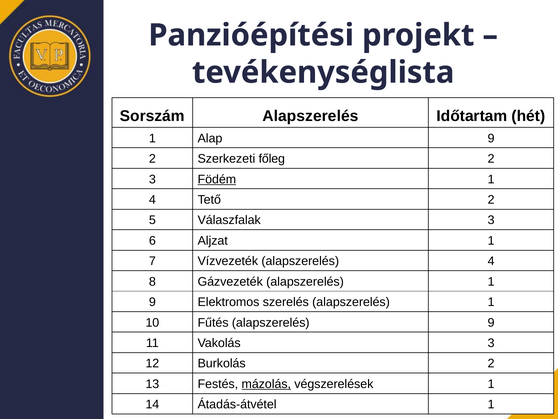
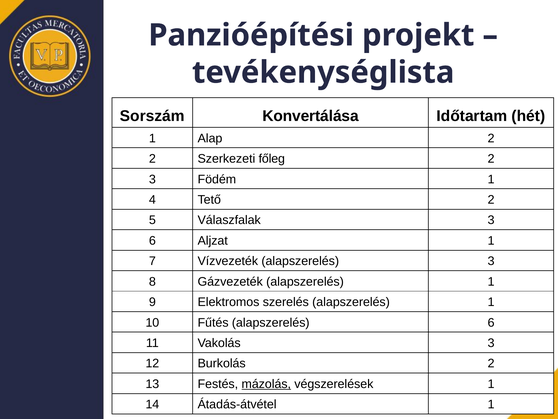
Sorszám Alapszerelés: Alapszerelés -> Konvertálása
Alap 9: 9 -> 2
Födém underline: present -> none
alapszerelés 4: 4 -> 3
alapszerelés 9: 9 -> 6
